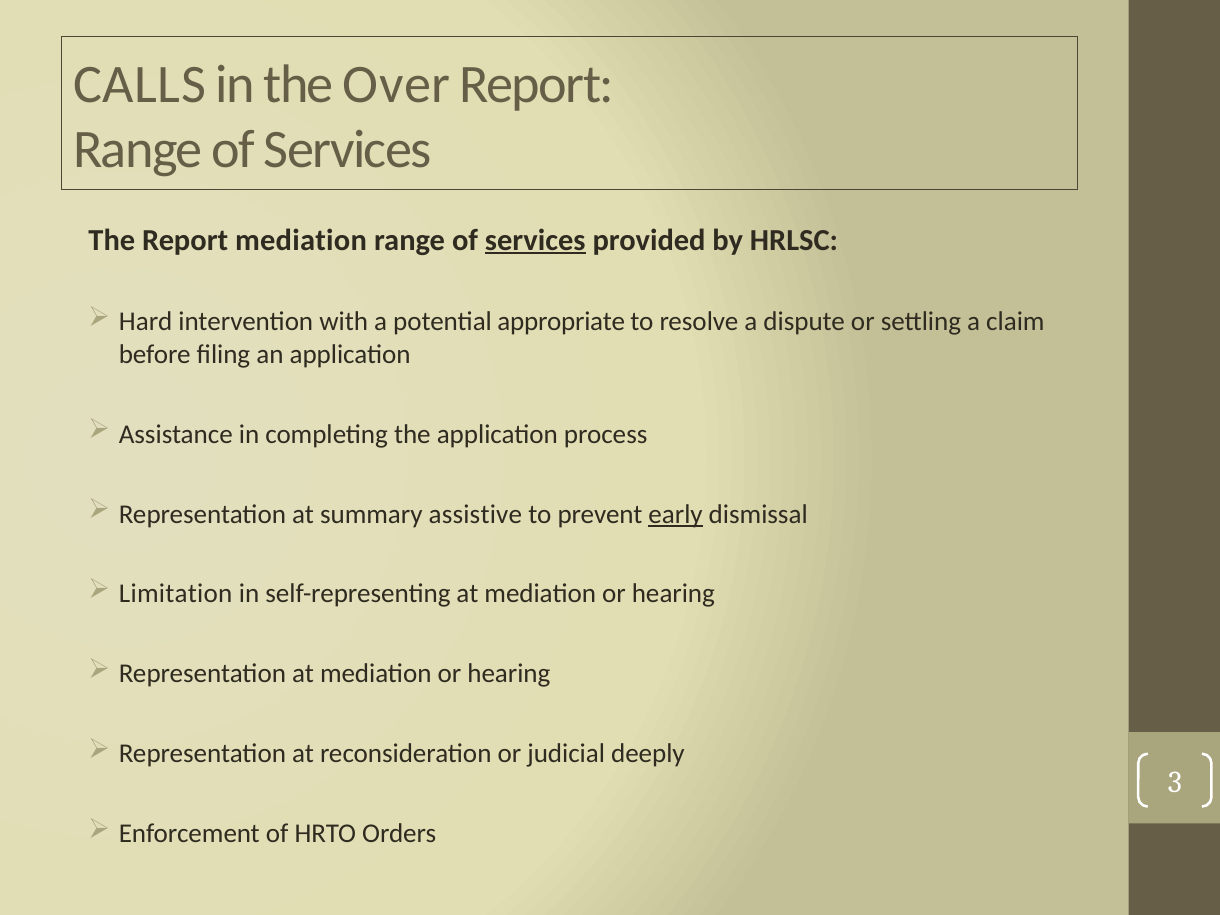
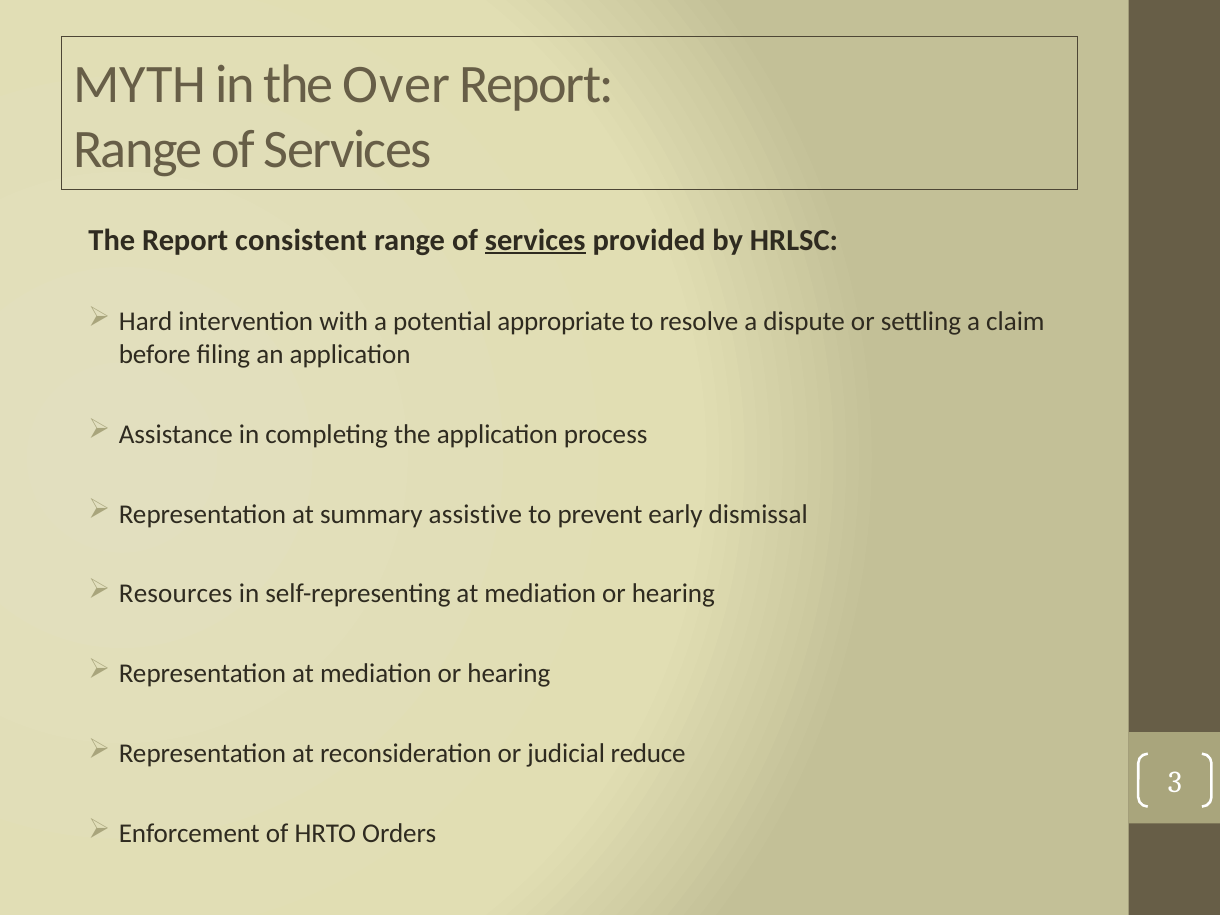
CALLS: CALLS -> MYTH
Report mediation: mediation -> consistent
early underline: present -> none
Limitation: Limitation -> Resources
deeply: deeply -> reduce
